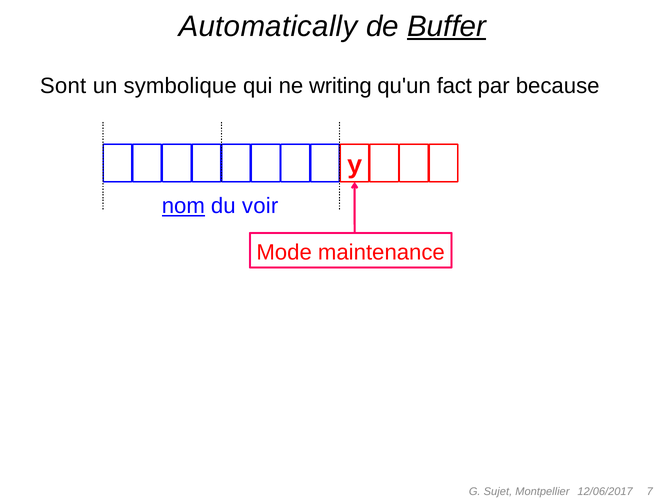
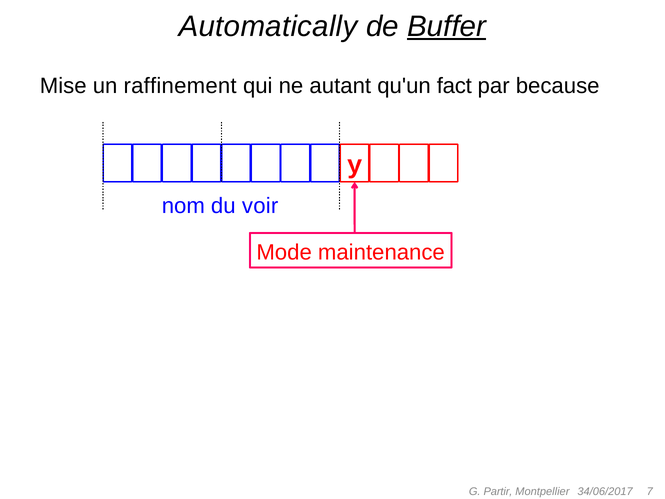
Sont: Sont -> Mise
symbolique: symbolique -> raffinement
writing: writing -> autant
nom underline: present -> none
Sujet: Sujet -> Partir
12/06/2017: 12/06/2017 -> 34/06/2017
